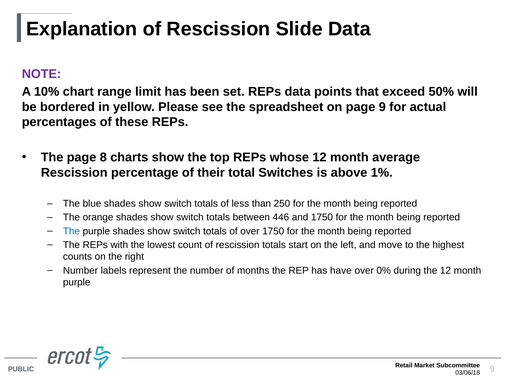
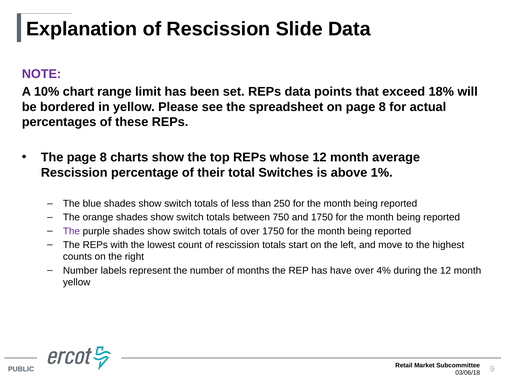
50%: 50% -> 18%
on page 9: 9 -> 8
446: 446 -> 750
The at (71, 231) colour: blue -> purple
0%: 0% -> 4%
purple at (77, 283): purple -> yellow
